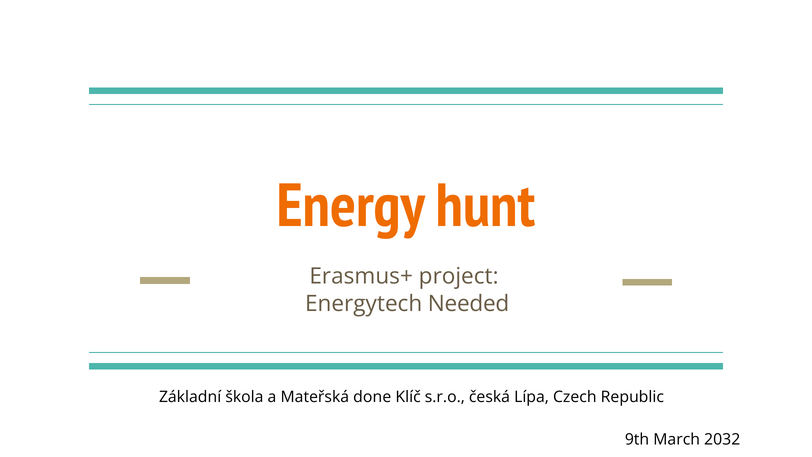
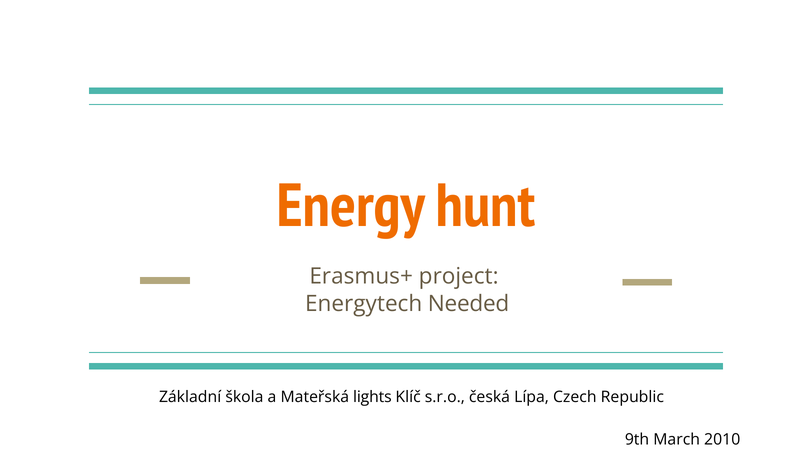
done: done -> lights
2032: 2032 -> 2010
